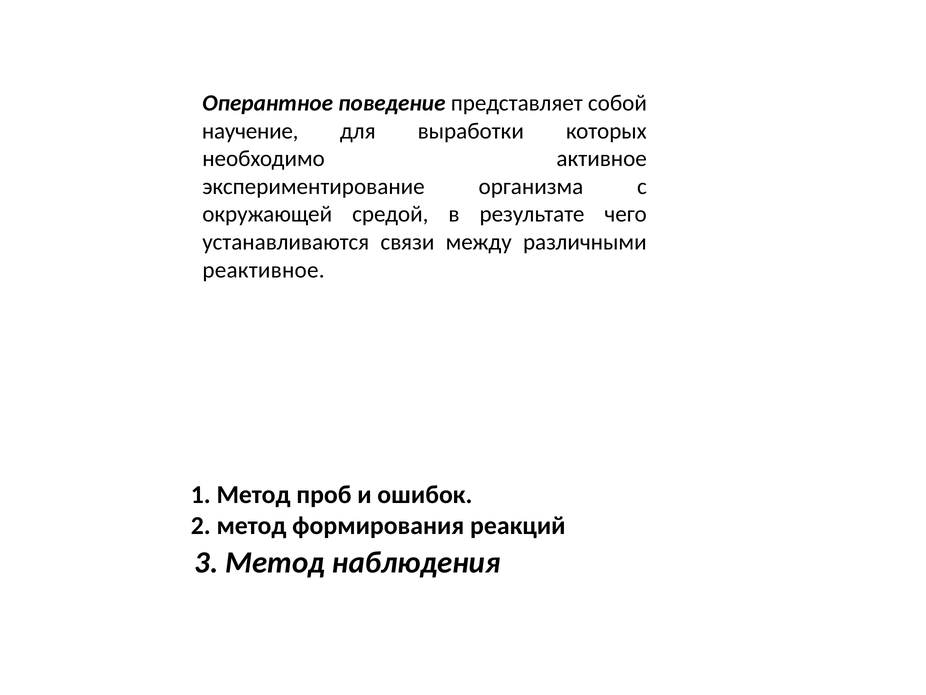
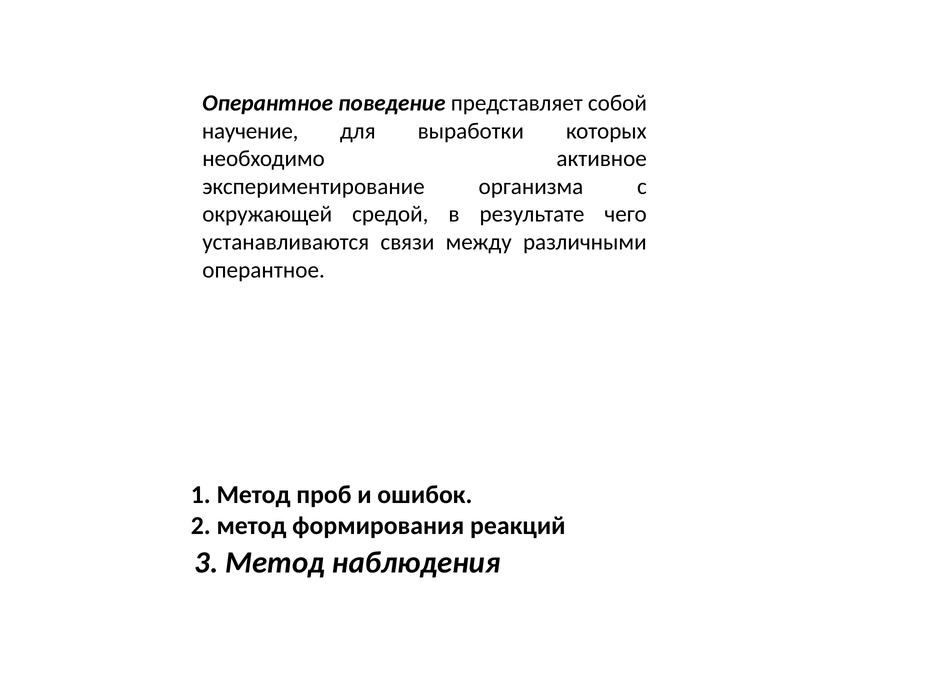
реактивное at (264, 270): реактивное -> оперантное
